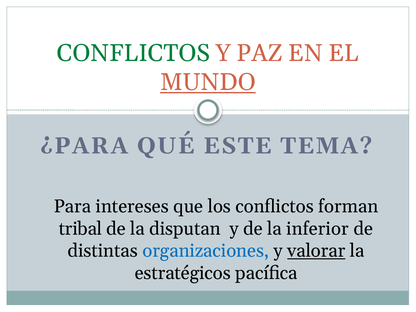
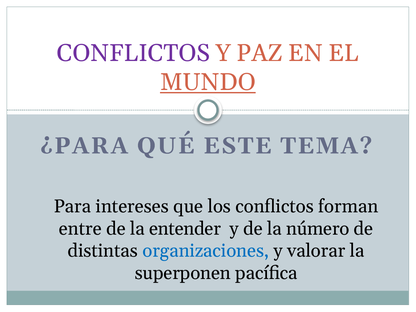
CONFLICTOS at (133, 53) colour: green -> purple
tribal: tribal -> entre
disputan: disputan -> entender
inferior: inferior -> número
valorar underline: present -> none
estratégicos: estratégicos -> superponen
